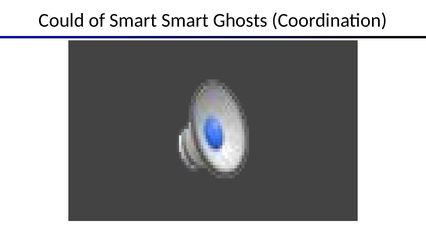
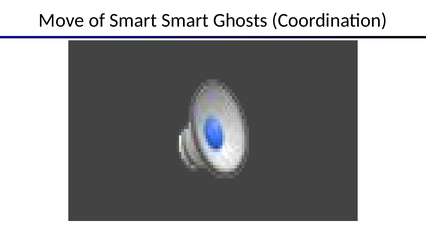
Could: Could -> Move
